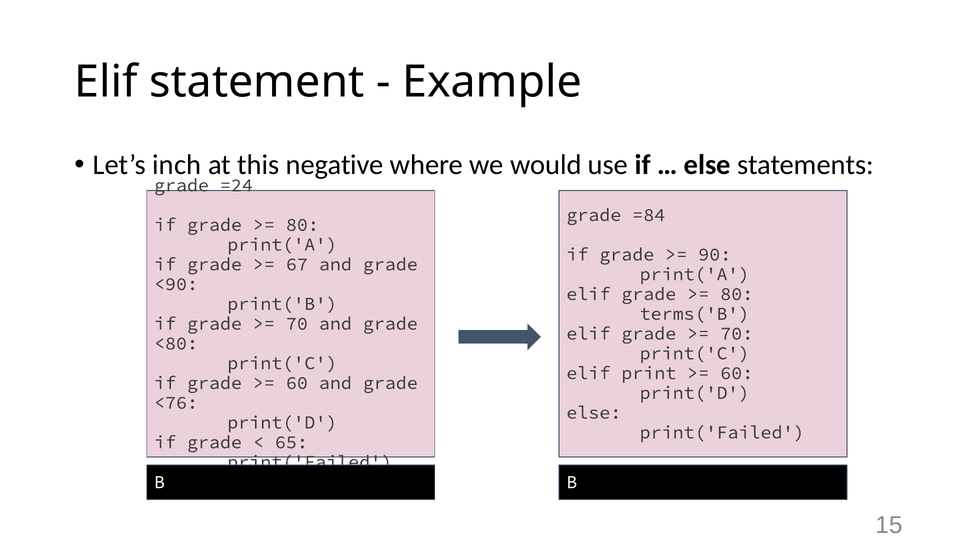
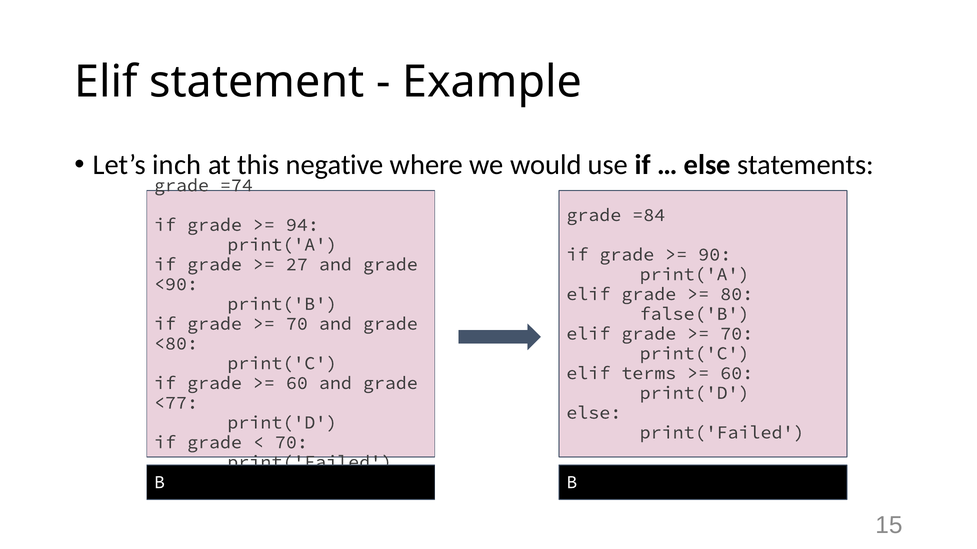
=24: =24 -> =74
80 at (302, 225): 80 -> 94
67: 67 -> 27
terms('B: terms('B -> false('B
print: print -> terms
<76: <76 -> <77
65 at (291, 443): 65 -> 70
